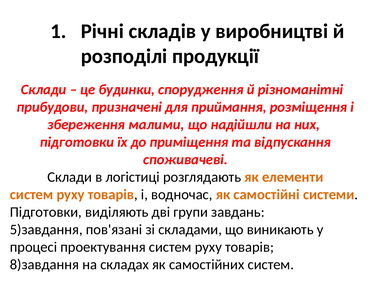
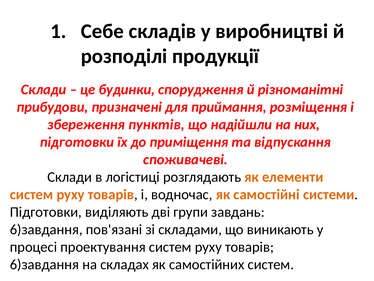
Річні: Річні -> Себе
малими: малими -> пунктів
5)завдання at (46, 229): 5)завдання -> 6)завдання
8)завдання at (44, 264): 8)завдання -> 6)завдання
